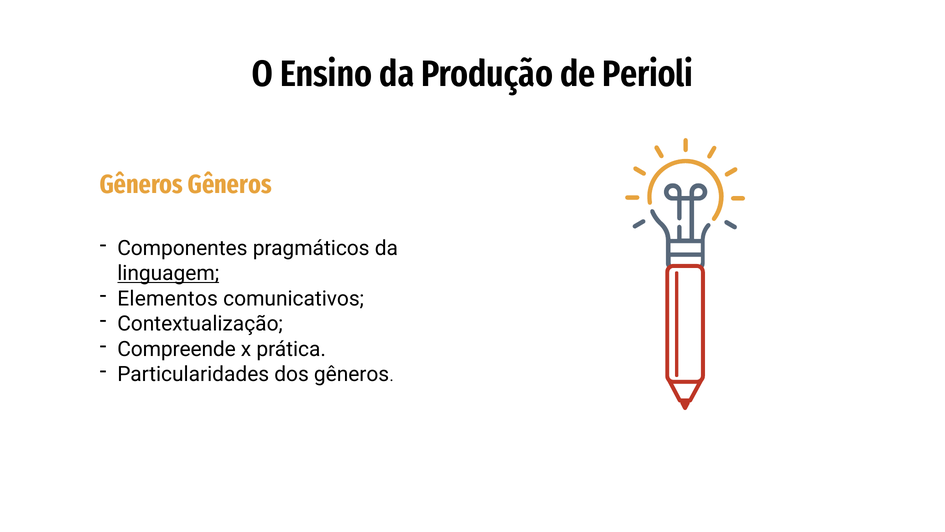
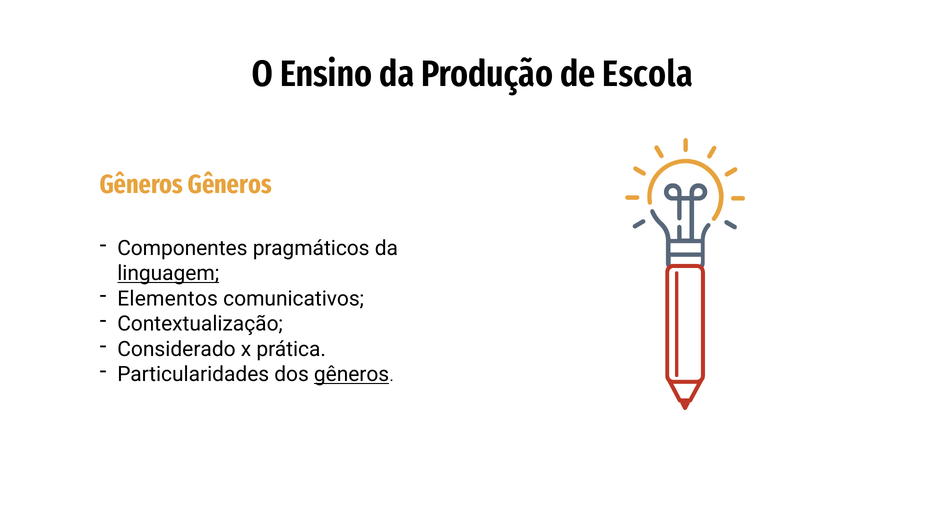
Perioli: Perioli -> Escola
Compreende: Compreende -> Considerado
gêneros at (352, 374) underline: none -> present
